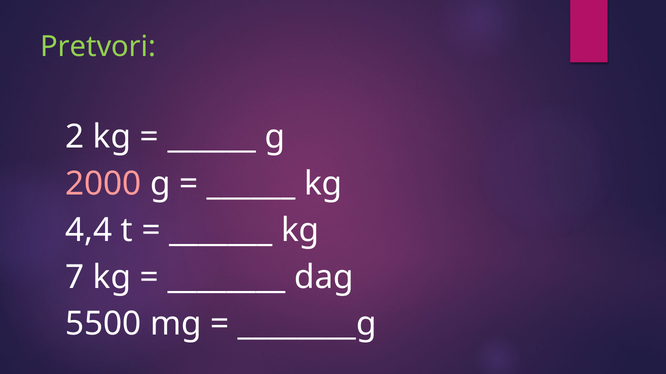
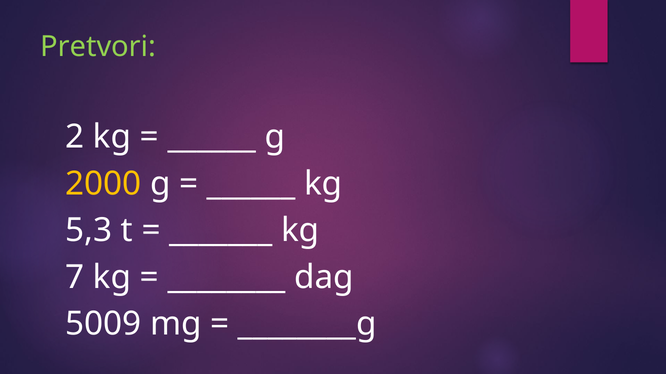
2000 colour: pink -> yellow
4,4: 4,4 -> 5,3
5500: 5500 -> 5009
